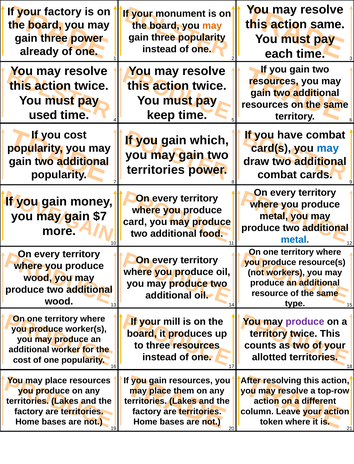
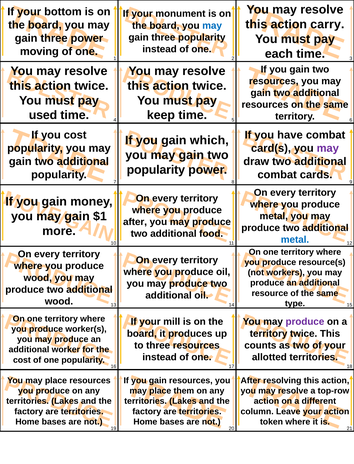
factory at (63, 12): factory -> bottom
same at (327, 24): same -> carry
may at (212, 26) colour: orange -> blue
already: already -> moving
may at (328, 148) colour: blue -> purple
territories at (156, 170): territories -> popularity
$7: $7 -> $1
card at (135, 222): card -> after
